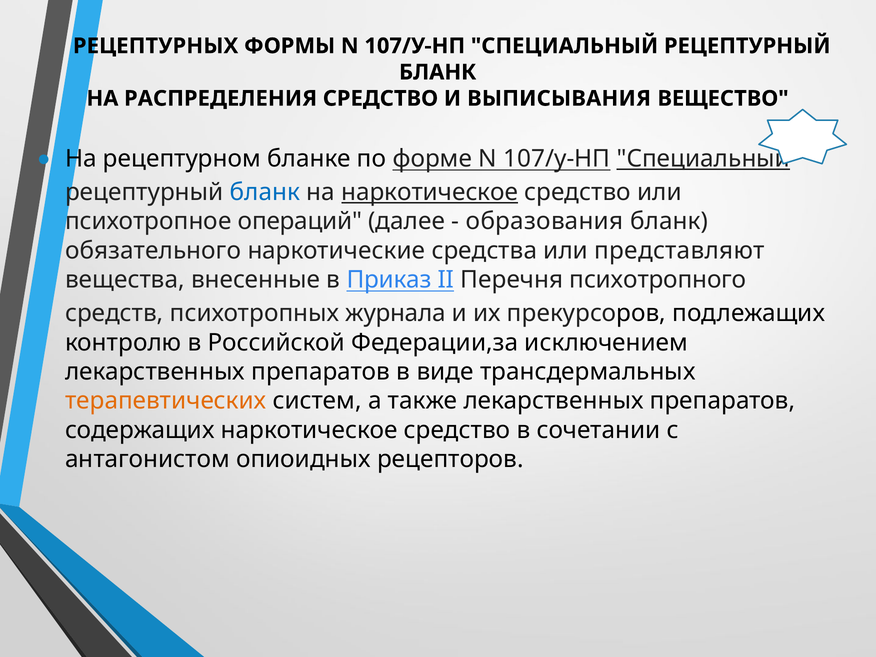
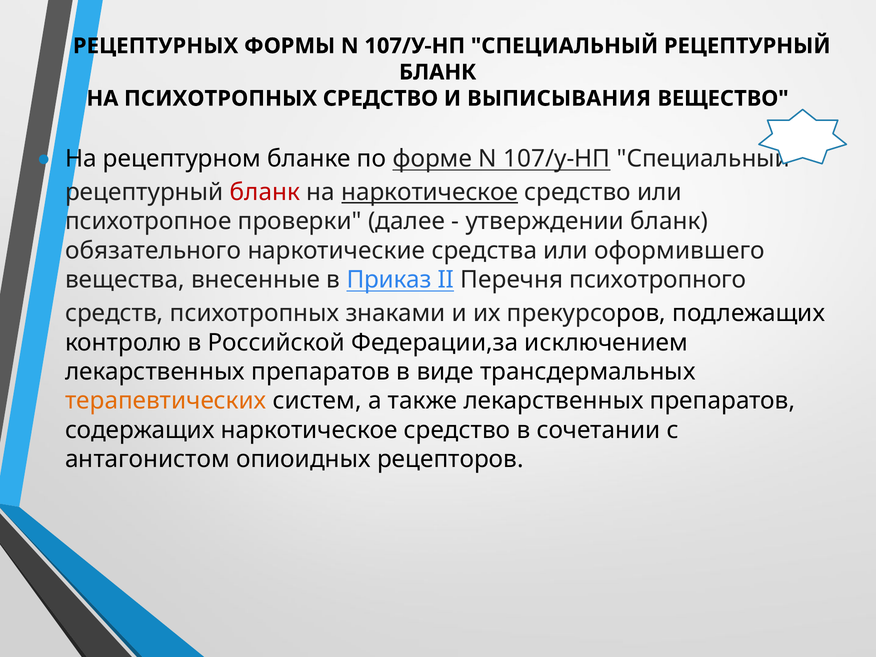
НА РАСПРЕДЕЛЕНИЯ: РАСПРЕДЕЛЕНИЯ -> ПСИХОТРОПНЫХ
Специальный at (703, 159) underline: present -> none
бланк at (265, 192) colour: blue -> red
операций: операций -> проверки
образования: образования -> утверждении
представляют: представляют -> оформившего
журнала: журнала -> знаками
